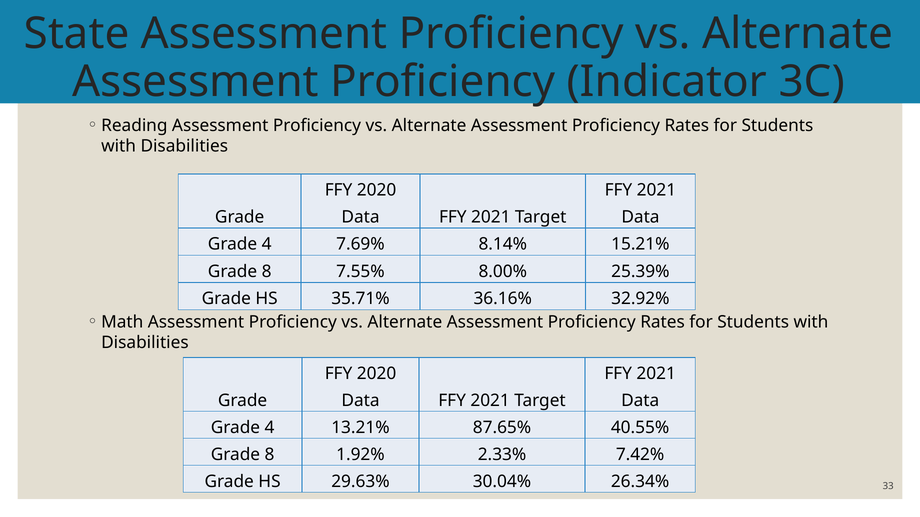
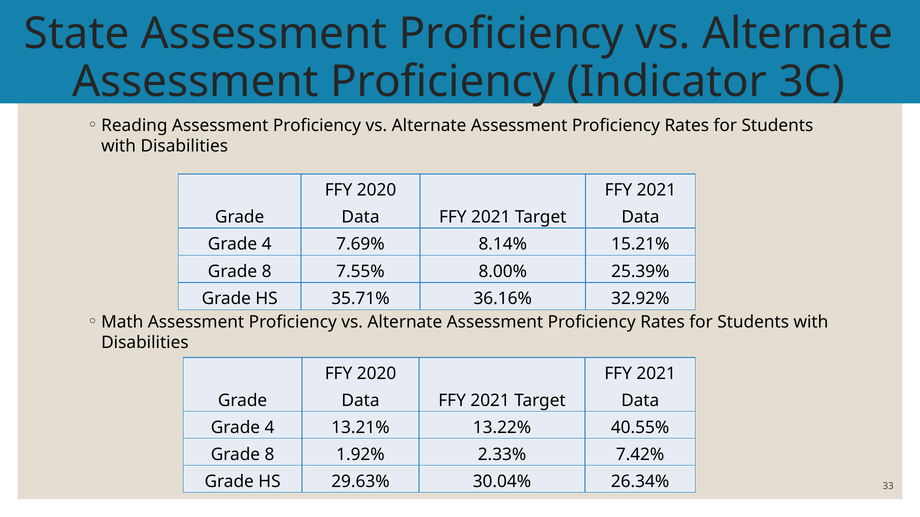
87.65%: 87.65% -> 13.22%
